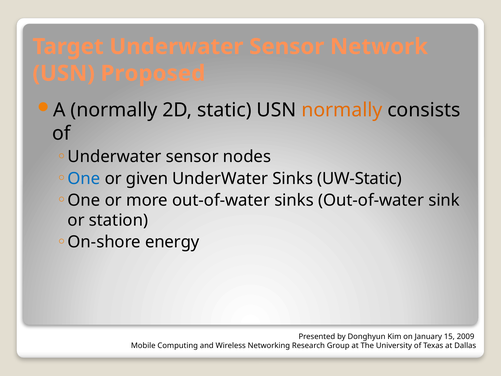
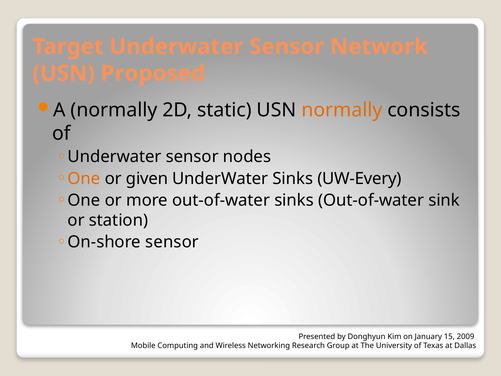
One at (84, 178) colour: blue -> orange
UW-Static: UW-Static -> UW-Every
On-shore energy: energy -> sensor
